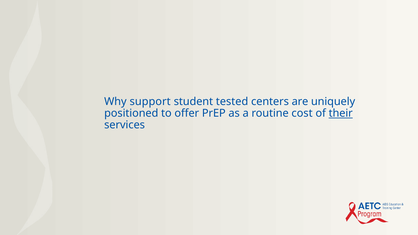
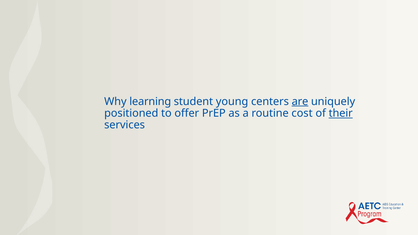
support: support -> learning
tested: tested -> young
are underline: none -> present
